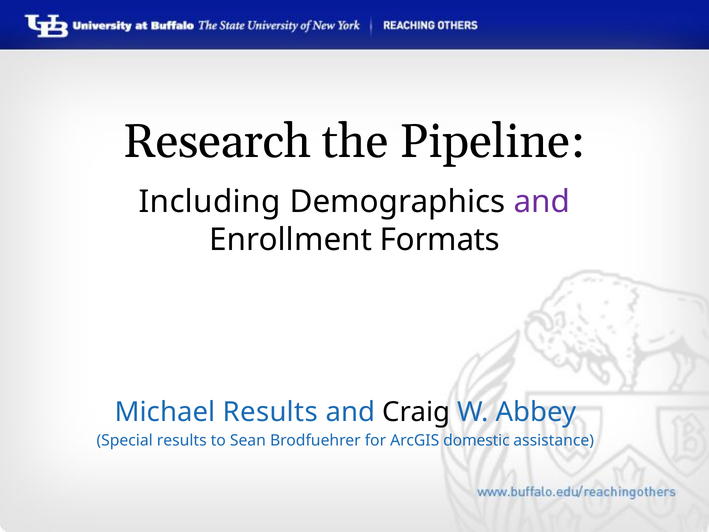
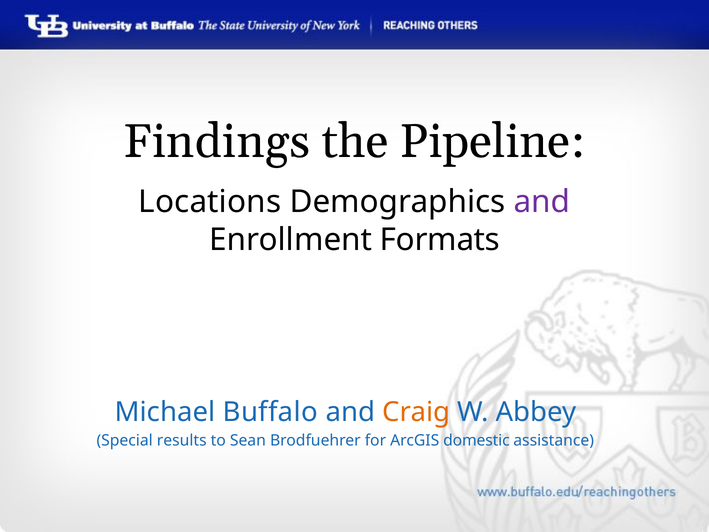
Research: Research -> Findings
Including: Including -> Locations
Michael Results: Results -> Buffalo
Craig colour: black -> orange
